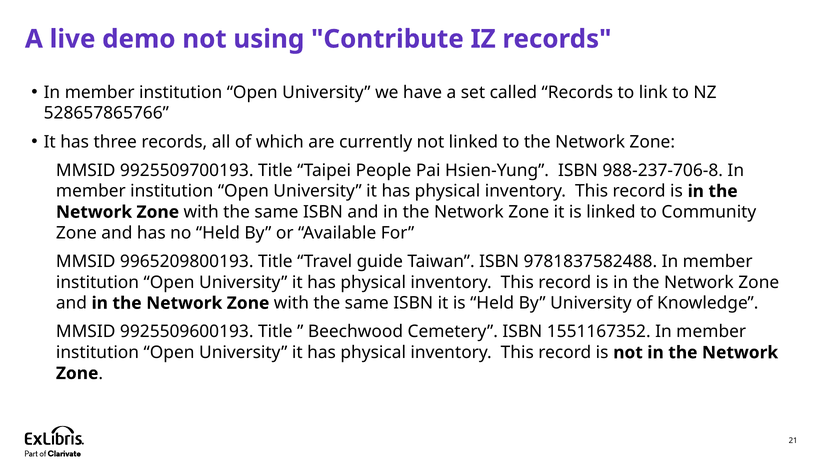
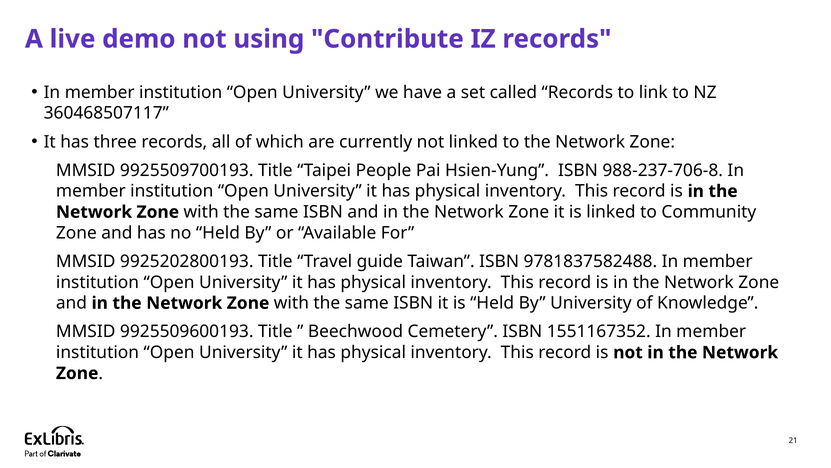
528657865766: 528657865766 -> 360468507117
9965209800193: 9965209800193 -> 9925202800193
